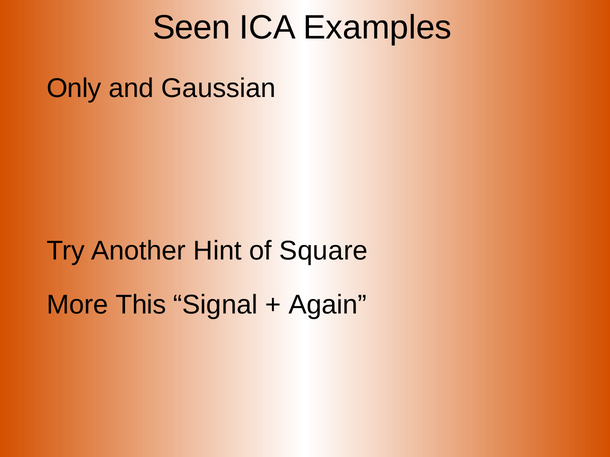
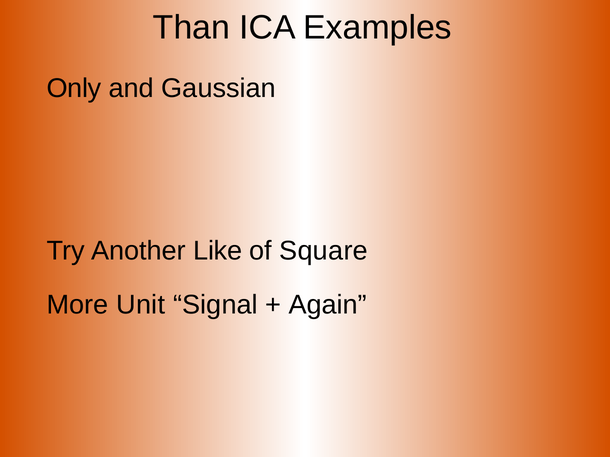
Seen: Seen -> Than
Hint: Hint -> Like
This: This -> Unit
